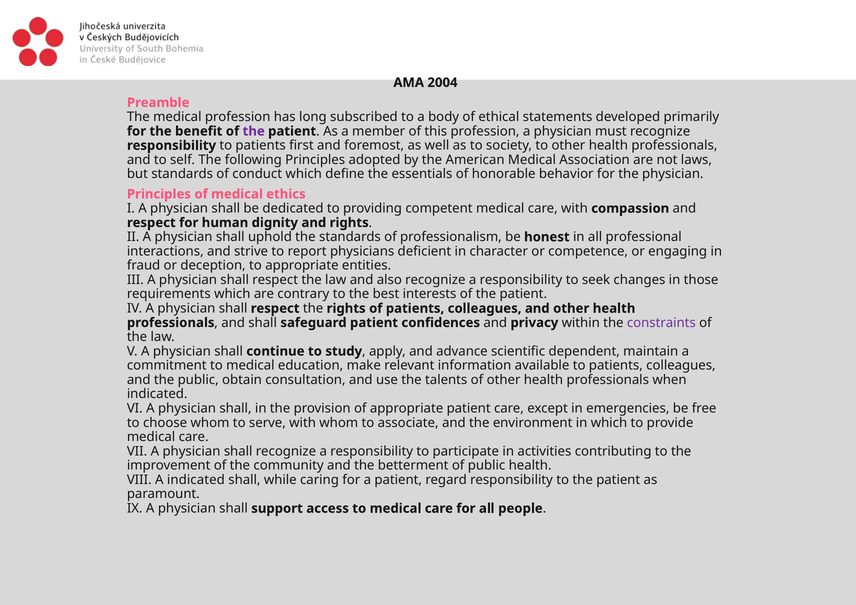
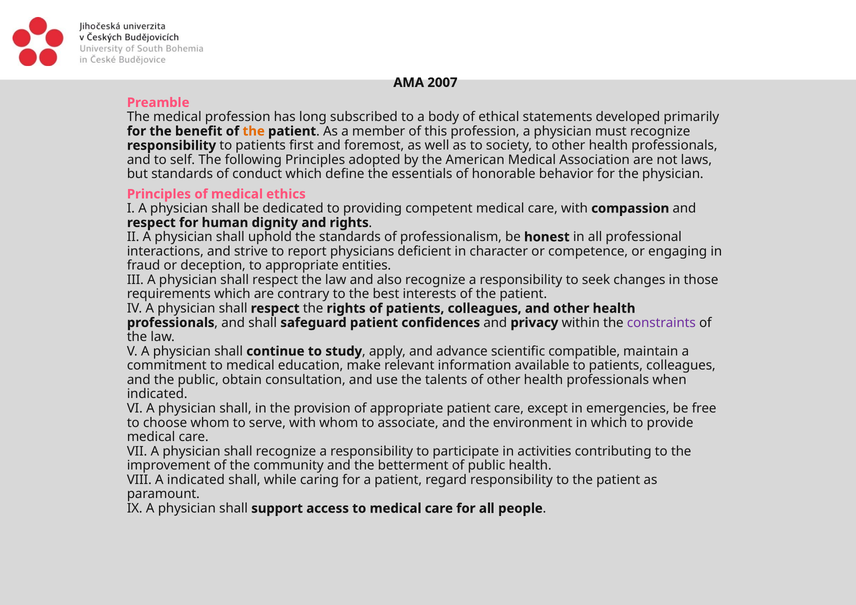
2004: 2004 -> 2007
the at (254, 131) colour: purple -> orange
dependent: dependent -> compatible
